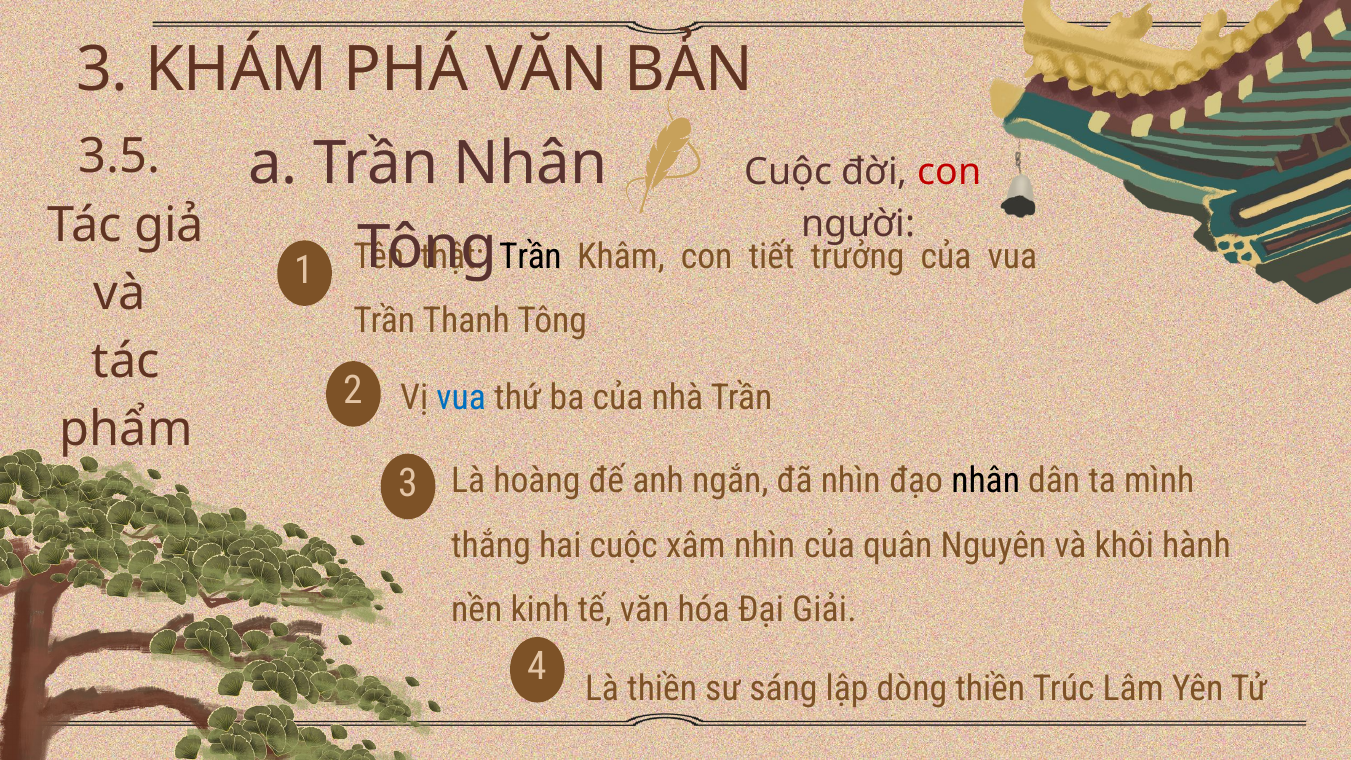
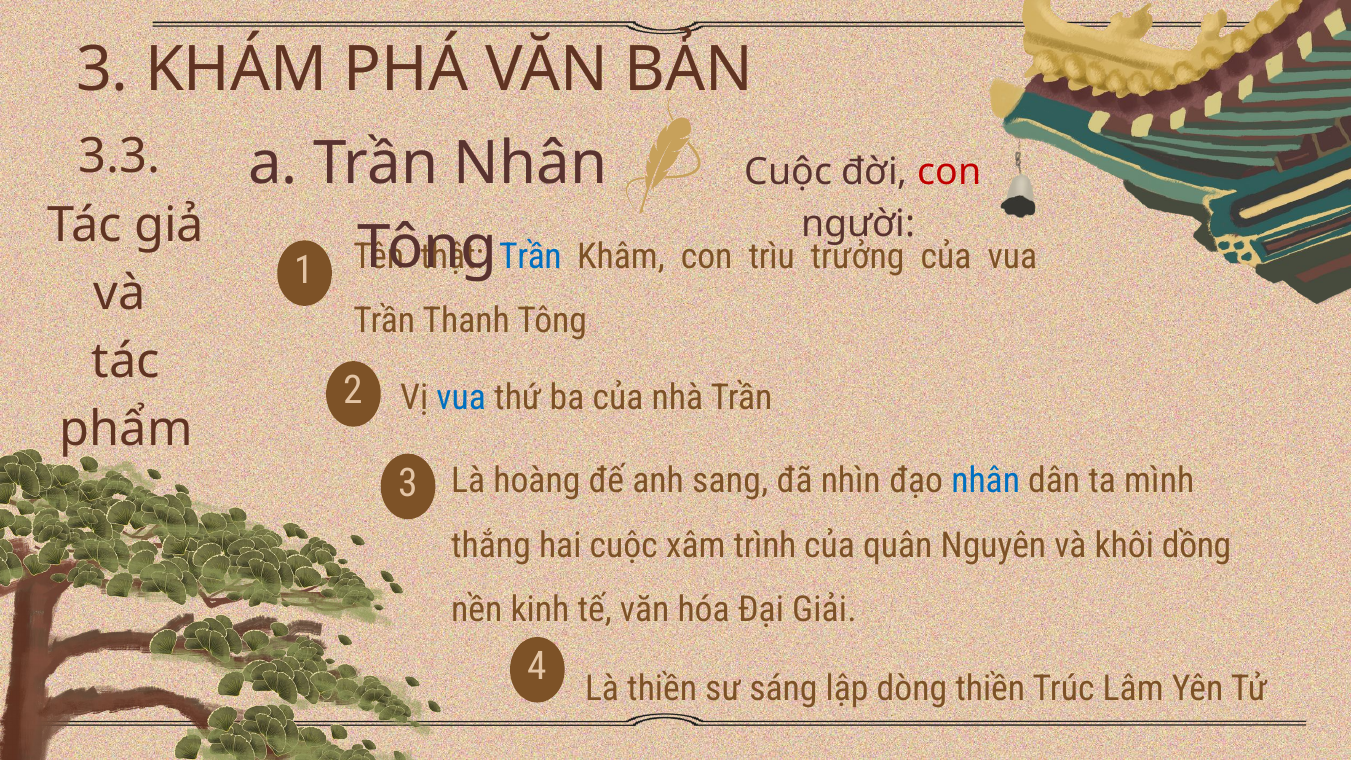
3.5: 3.5 -> 3.3
Trần at (530, 257) colour: black -> blue
tiết: tiết -> trìu
ngắn: ngắn -> sang
nhân at (986, 481) colour: black -> blue
xâm nhìn: nhìn -> trình
hành: hành -> dồng
